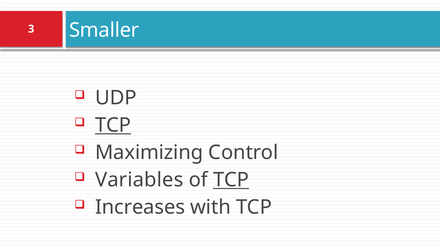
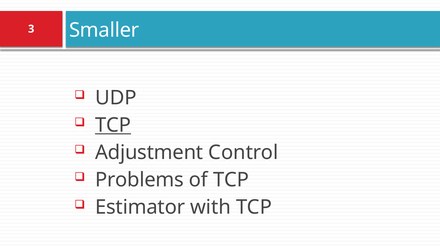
Maximizing: Maximizing -> Adjustment
Variables: Variables -> Problems
TCP at (231, 180) underline: present -> none
Increases: Increases -> Estimator
